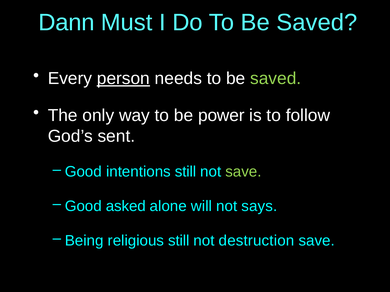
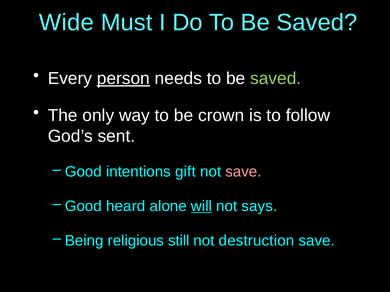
Dann: Dann -> Wide
power: power -> crown
intentions still: still -> gift
save at (243, 172) colour: light green -> pink
asked: asked -> heard
will underline: none -> present
